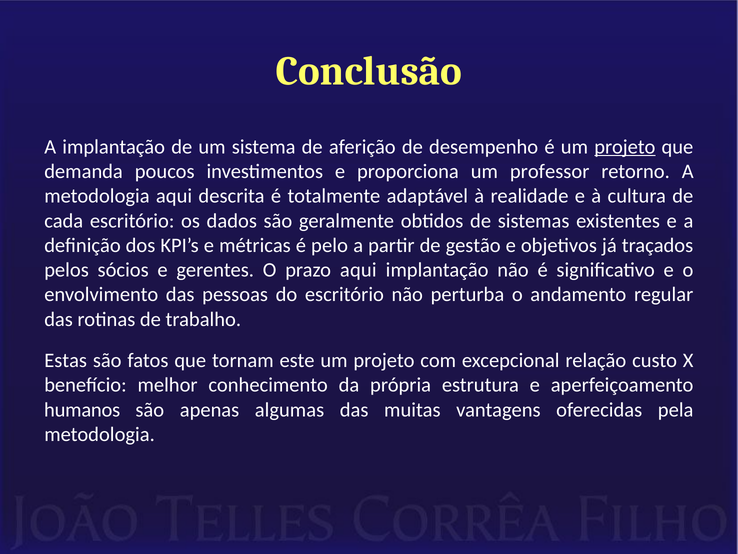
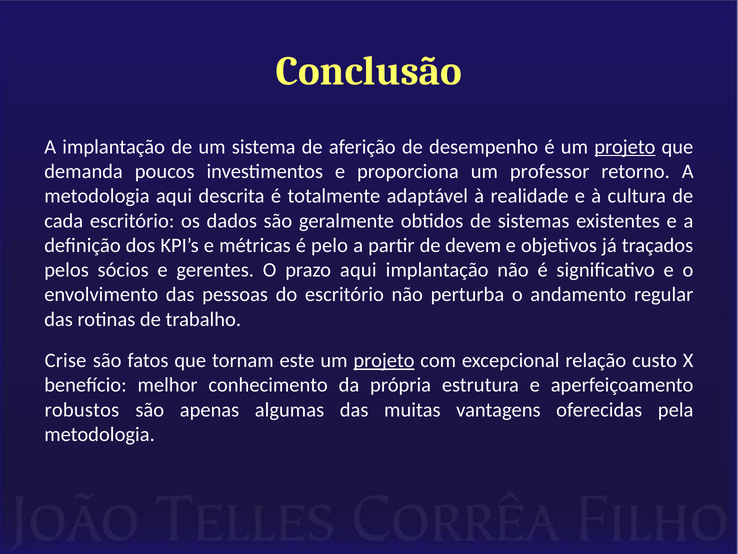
gestão: gestão -> devem
Estas: Estas -> Crise
projeto at (384, 360) underline: none -> present
humanos: humanos -> robustos
